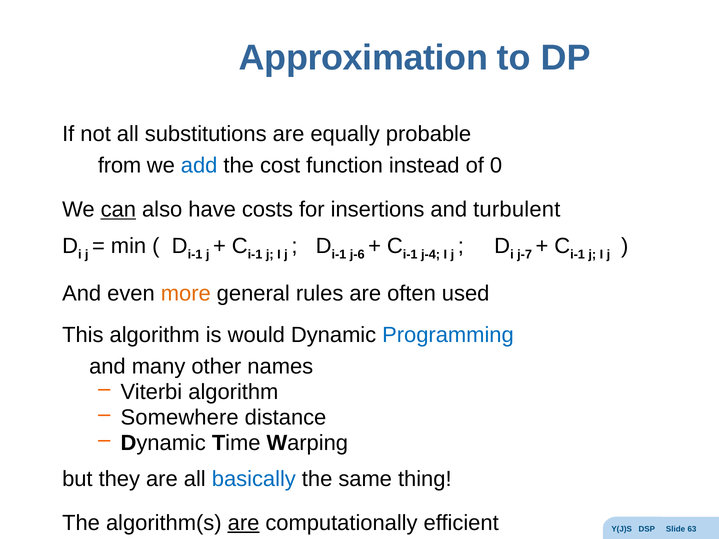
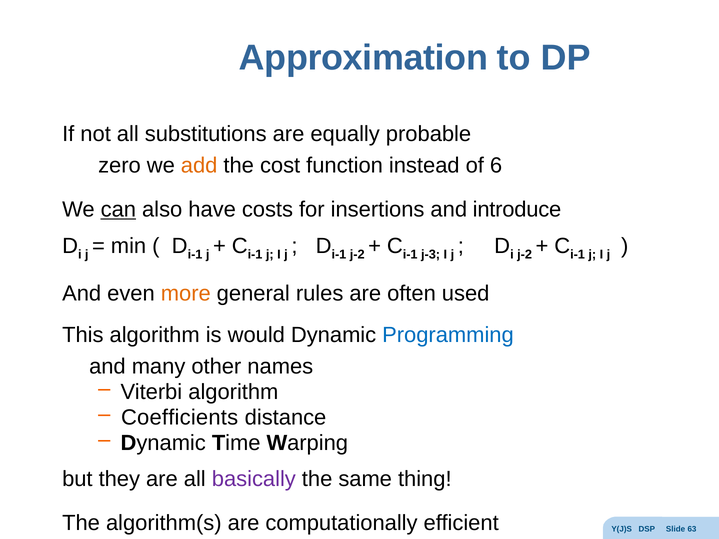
from: from -> zero
add colour: blue -> orange
0: 0 -> 6
turbulent: turbulent -> introduce
j-6 at (357, 255): j-6 -> j-2
j-4: j-4 -> j-3
i j-7: j-7 -> j-2
Somewhere: Somewhere -> Coefficients
basically colour: blue -> purple
are at (244, 523) underline: present -> none
